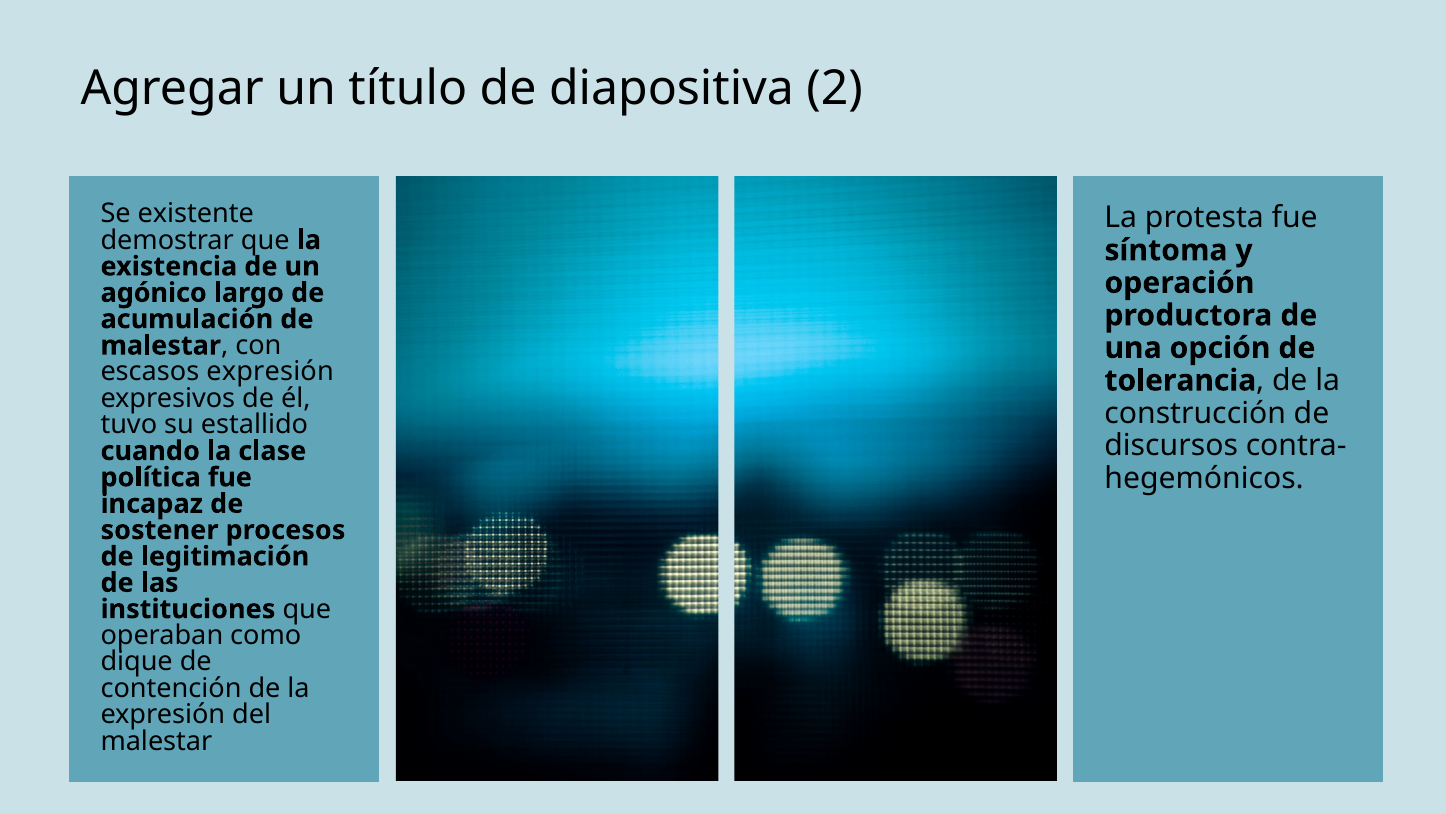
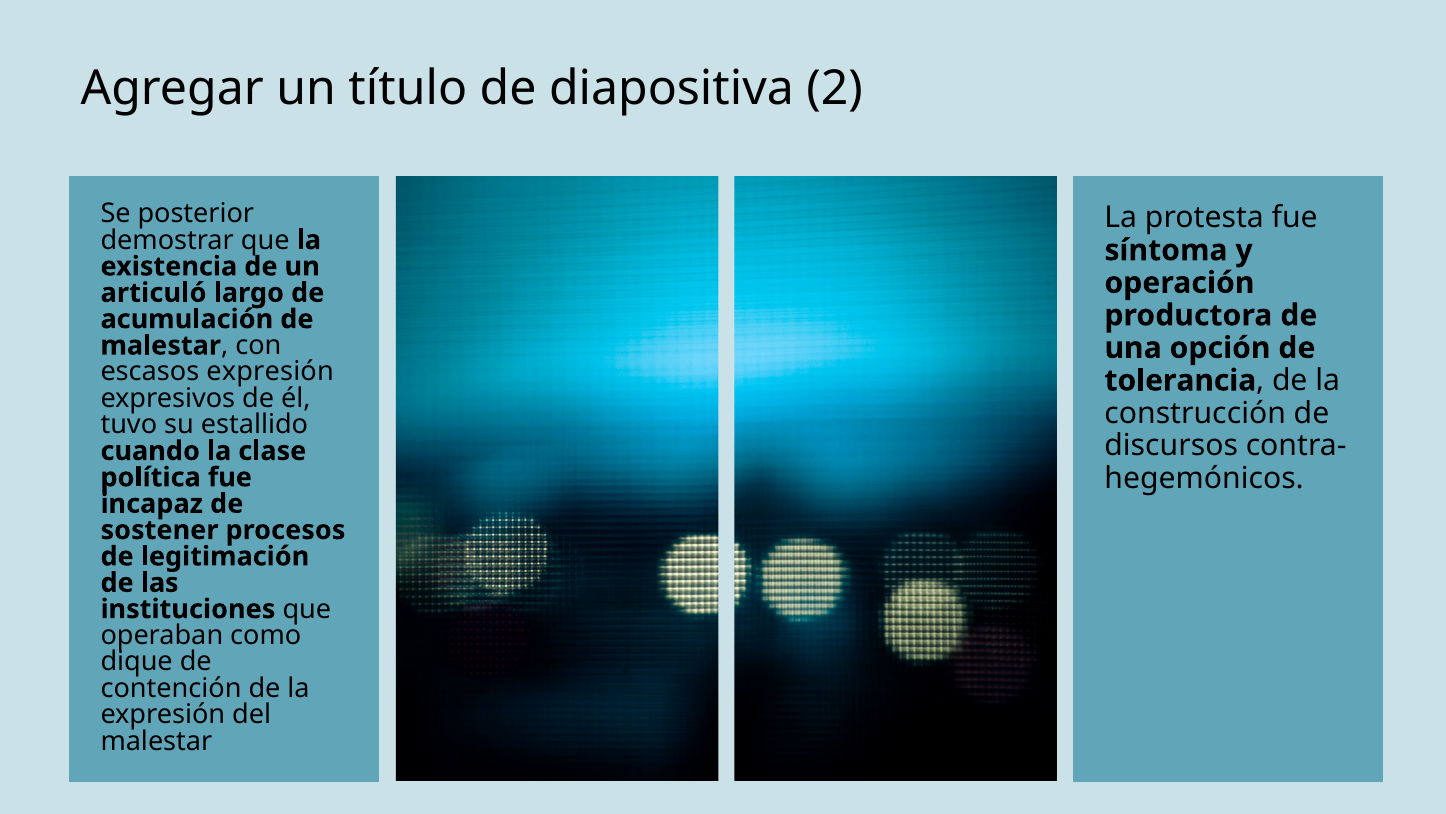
existente: existente -> posterior
agónico: agónico -> articuló
